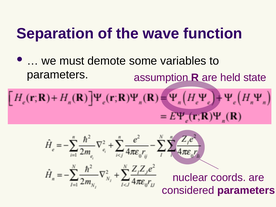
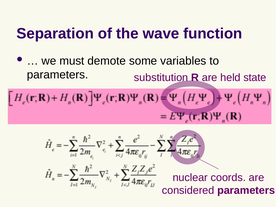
assumption: assumption -> substitution
